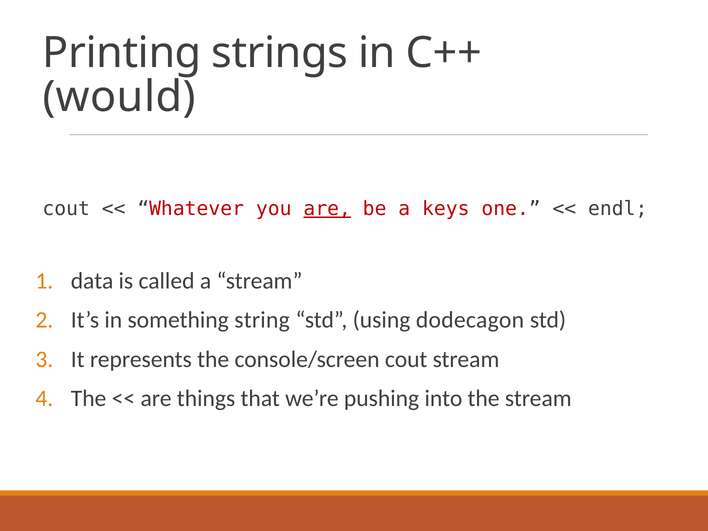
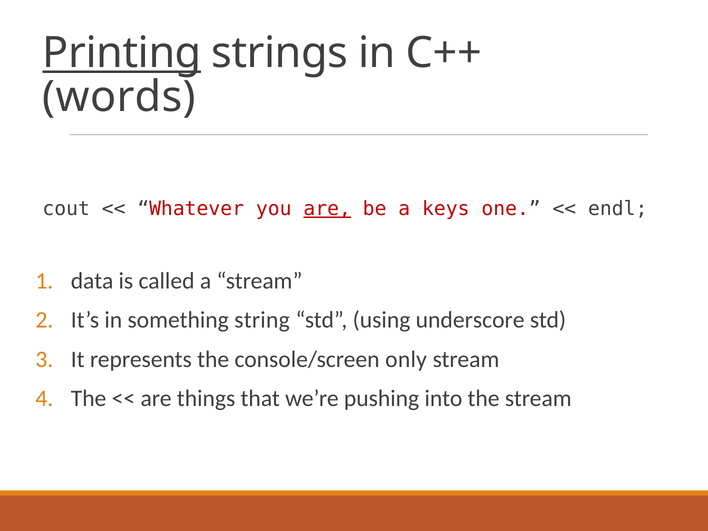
Printing underline: none -> present
would: would -> words
dodecagon: dodecagon -> underscore
console/screen cout: cout -> only
